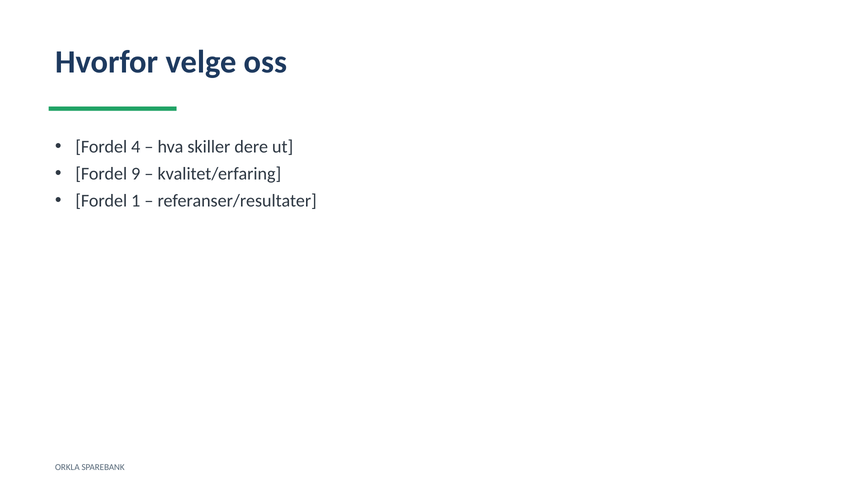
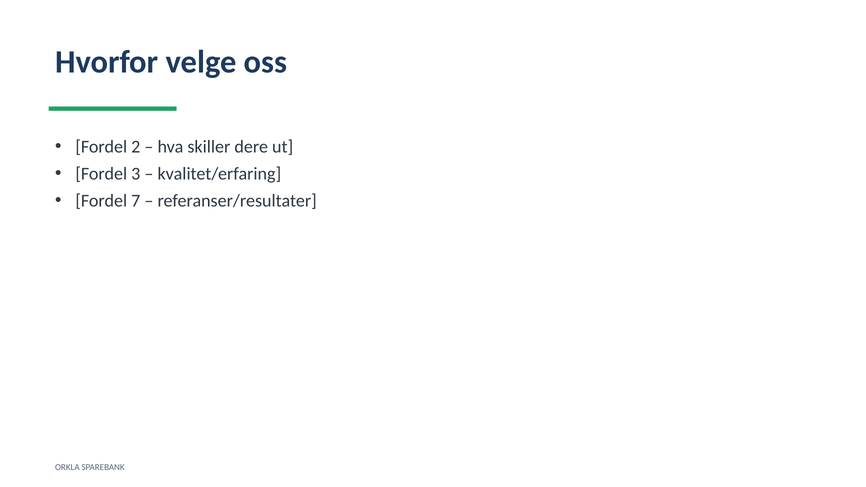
4: 4 -> 2
9: 9 -> 3
1: 1 -> 7
